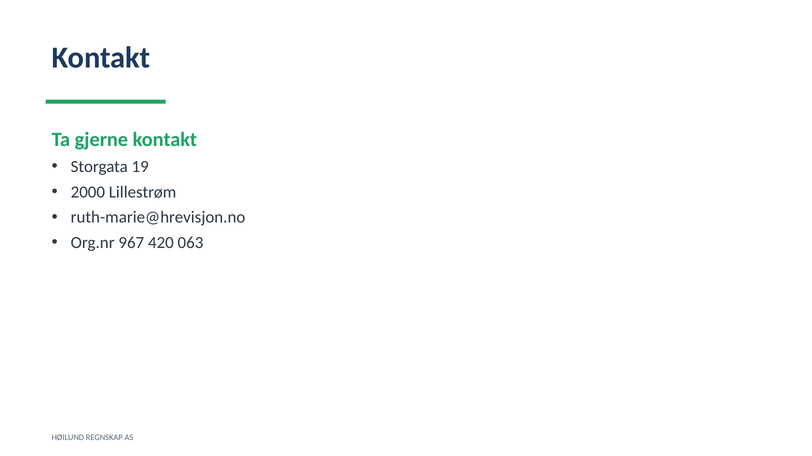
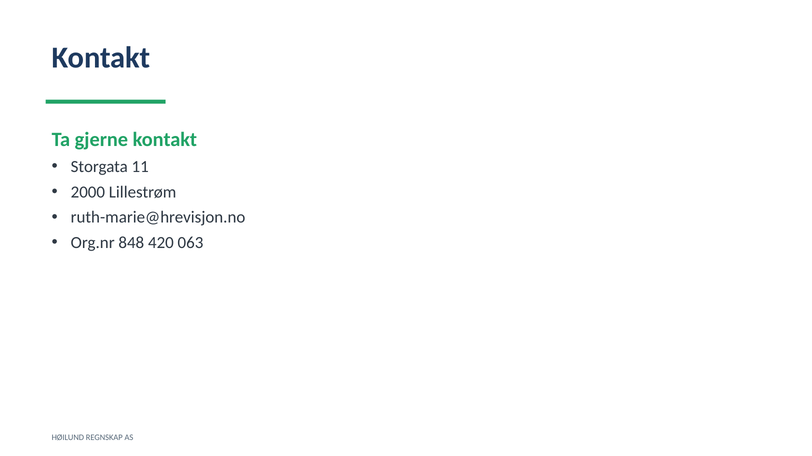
19: 19 -> 11
967: 967 -> 848
